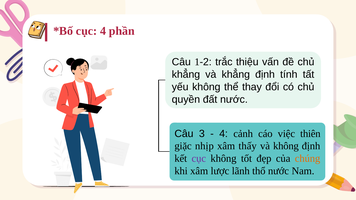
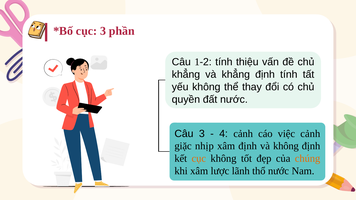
cục 4: 4 -> 3
1-2 trắc: trắc -> tính
việc thiên: thiên -> cảnh
xâm thấy: thấy -> định
cục at (199, 159) colour: purple -> orange
